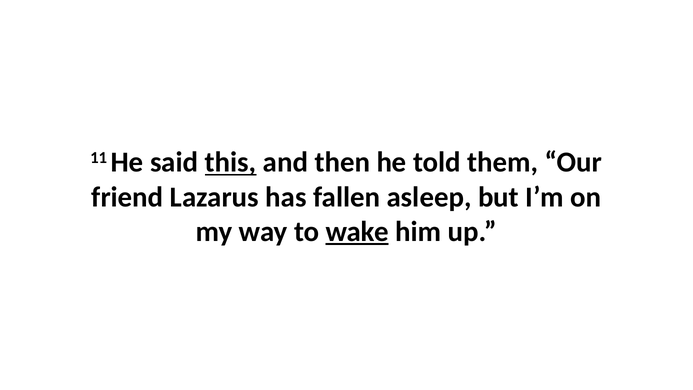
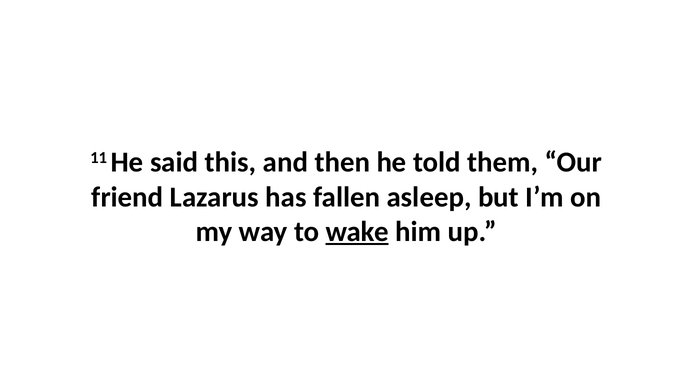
this underline: present -> none
